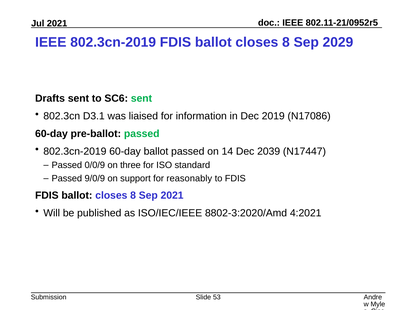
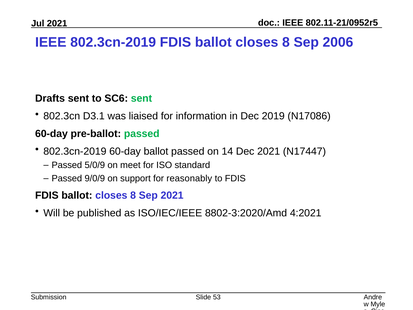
2029: 2029 -> 2006
Dec 2039: 2039 -> 2021
0/0/9: 0/0/9 -> 5/0/9
three: three -> meet
